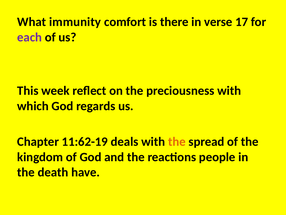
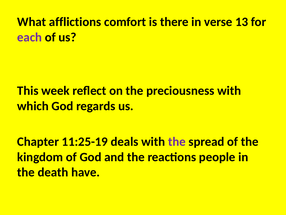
immunity: immunity -> afflictions
17: 17 -> 13
11:62-19: 11:62-19 -> 11:25-19
the at (177, 141) colour: orange -> purple
